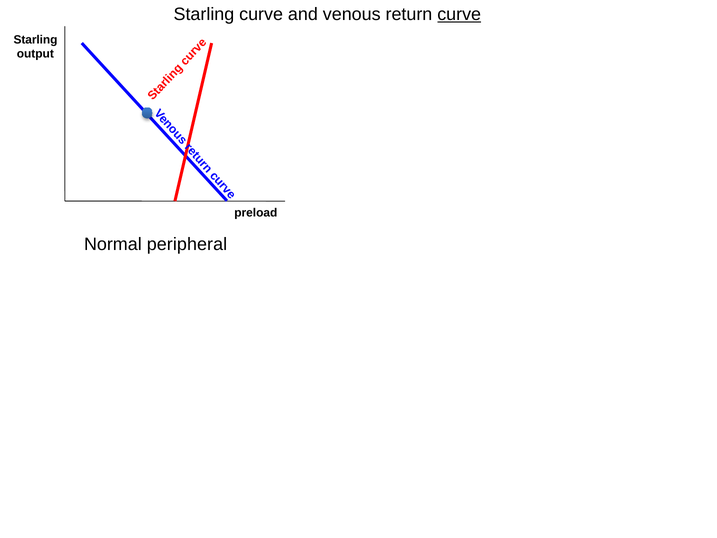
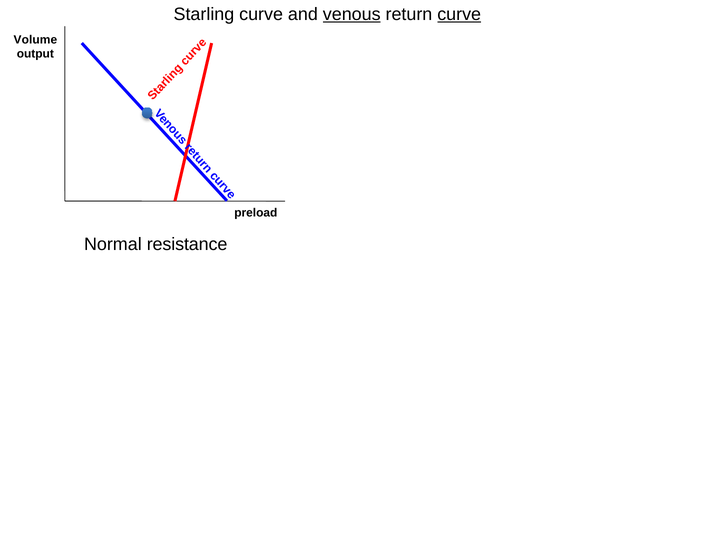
venous underline: none -> present
Starling at (36, 40): Starling -> Volume
peripheral: peripheral -> resistance
